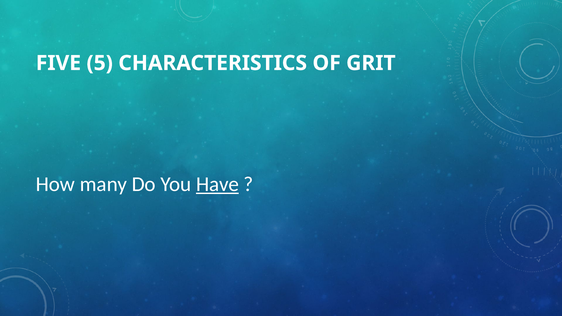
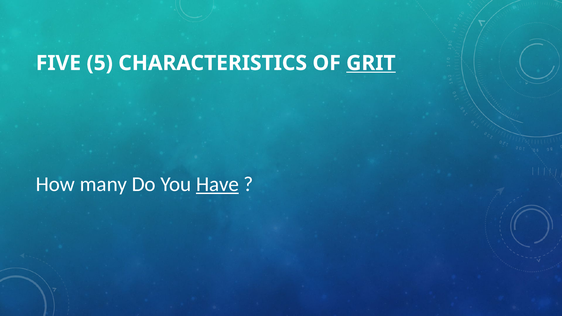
GRIT underline: none -> present
